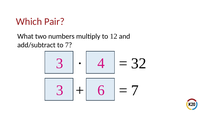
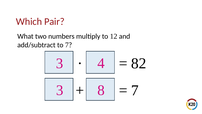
32: 32 -> 82
6: 6 -> 8
